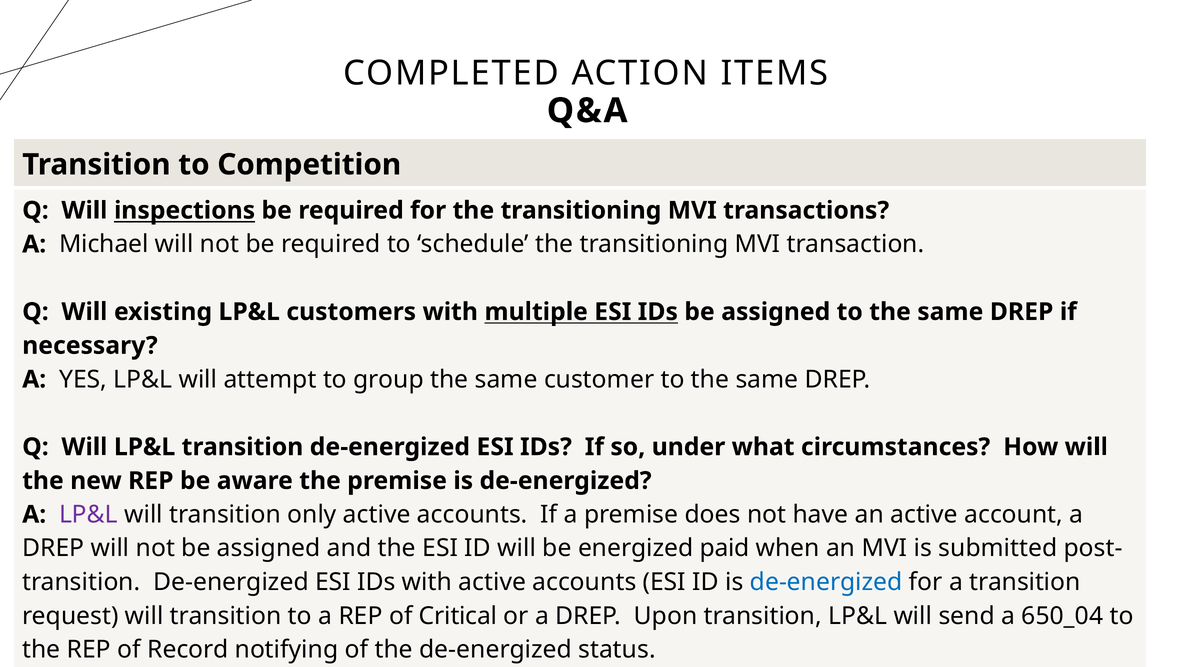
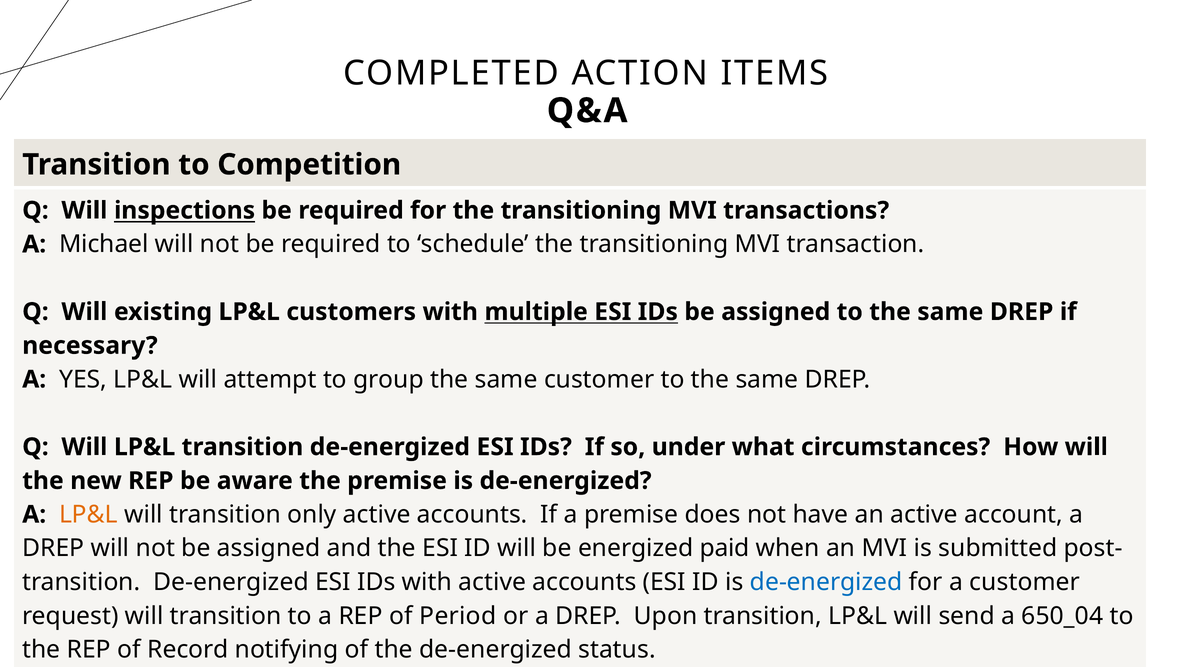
LP&L at (88, 514) colour: purple -> orange
a transition: transition -> customer
Critical: Critical -> Period
